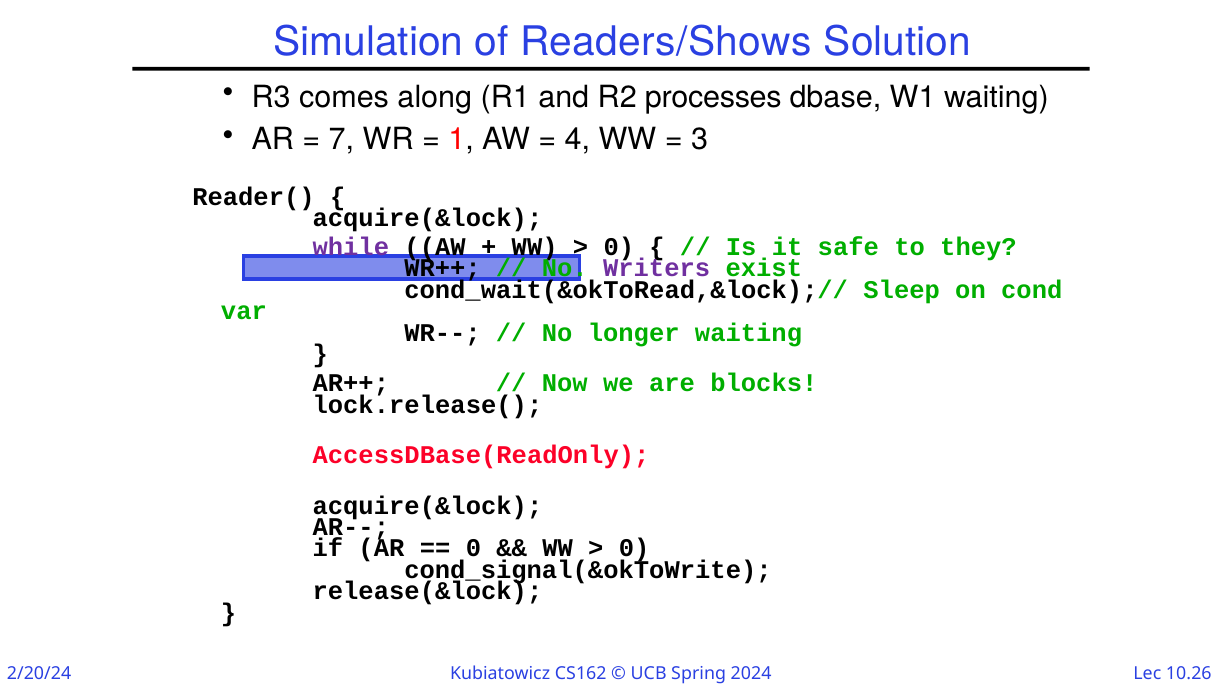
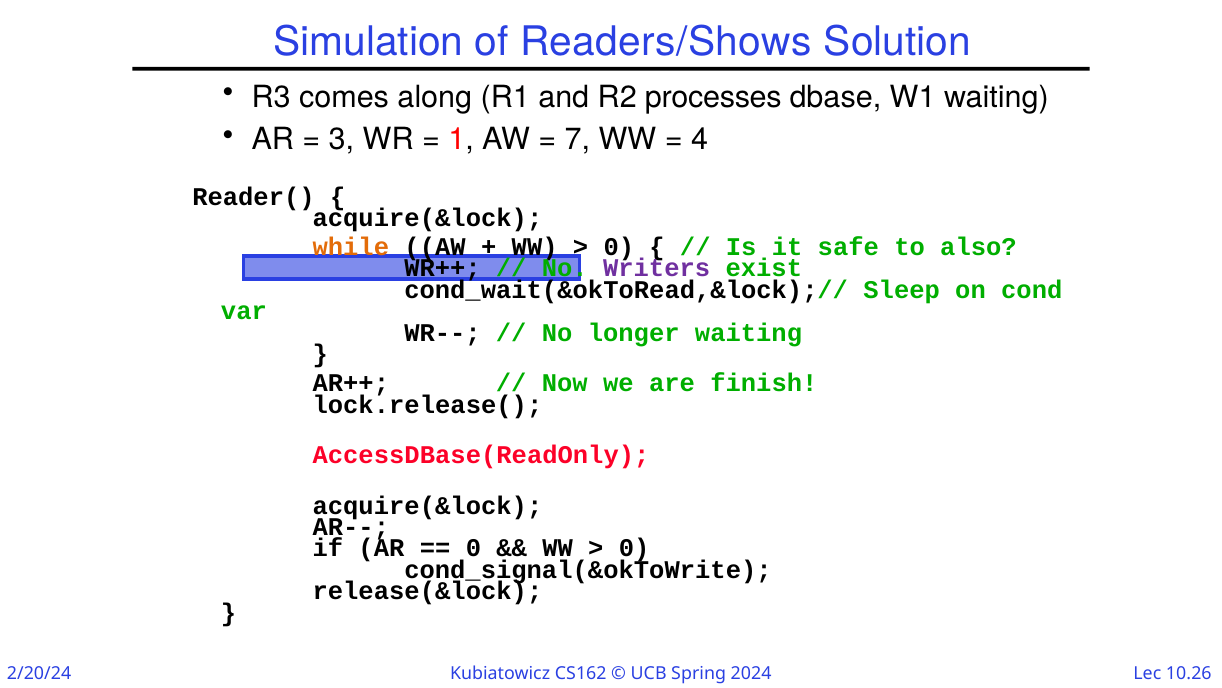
7: 7 -> 3
4: 4 -> 7
3: 3 -> 4
while colour: purple -> orange
they: they -> also
blocks: blocks -> finish
